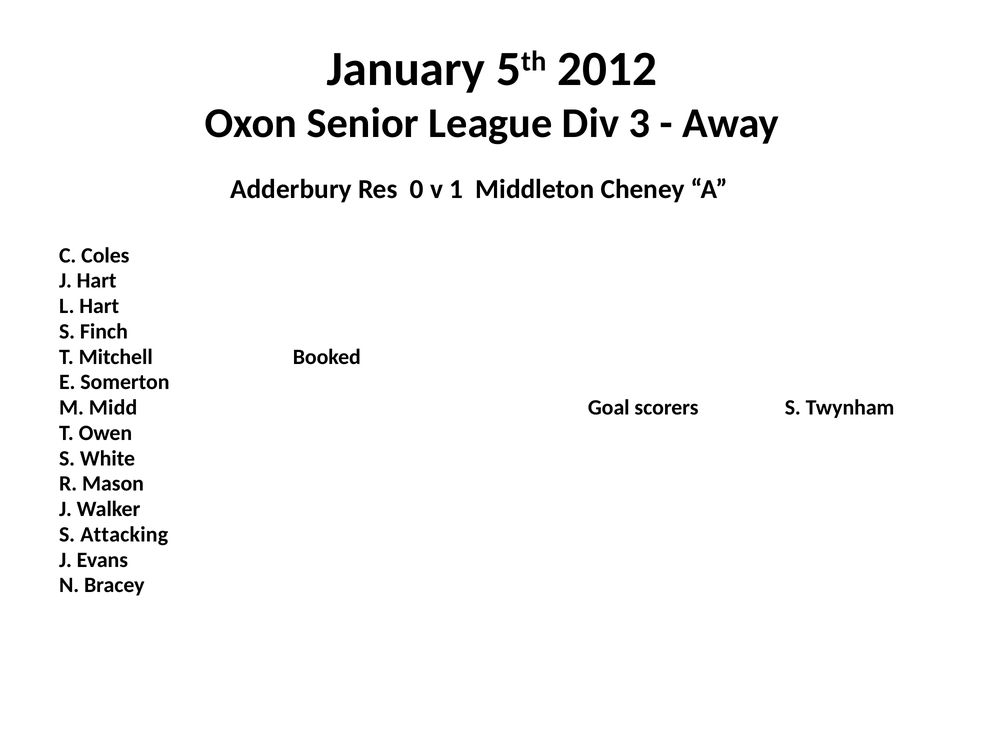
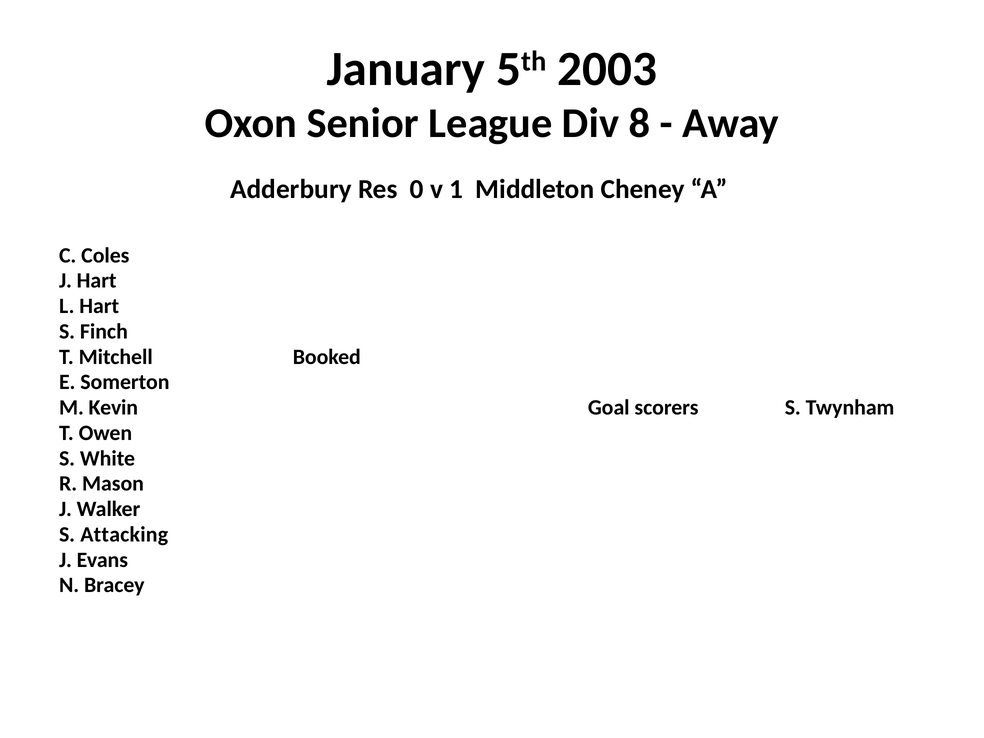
2012: 2012 -> 2003
3: 3 -> 8
Midd: Midd -> Kevin
